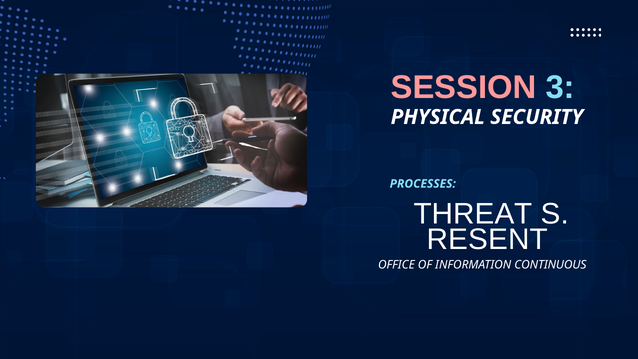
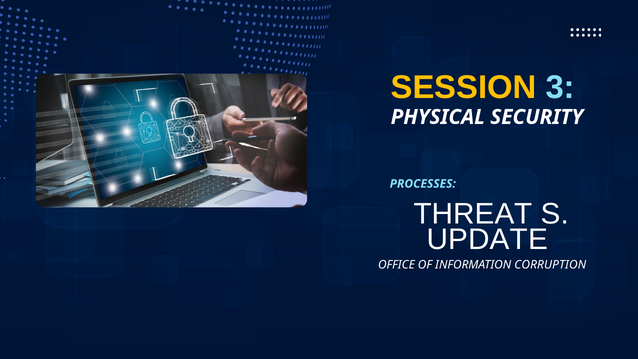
SESSION colour: pink -> yellow
RESENT: RESENT -> UPDATE
CONTINUOUS: CONTINUOUS -> CORRUPTION
